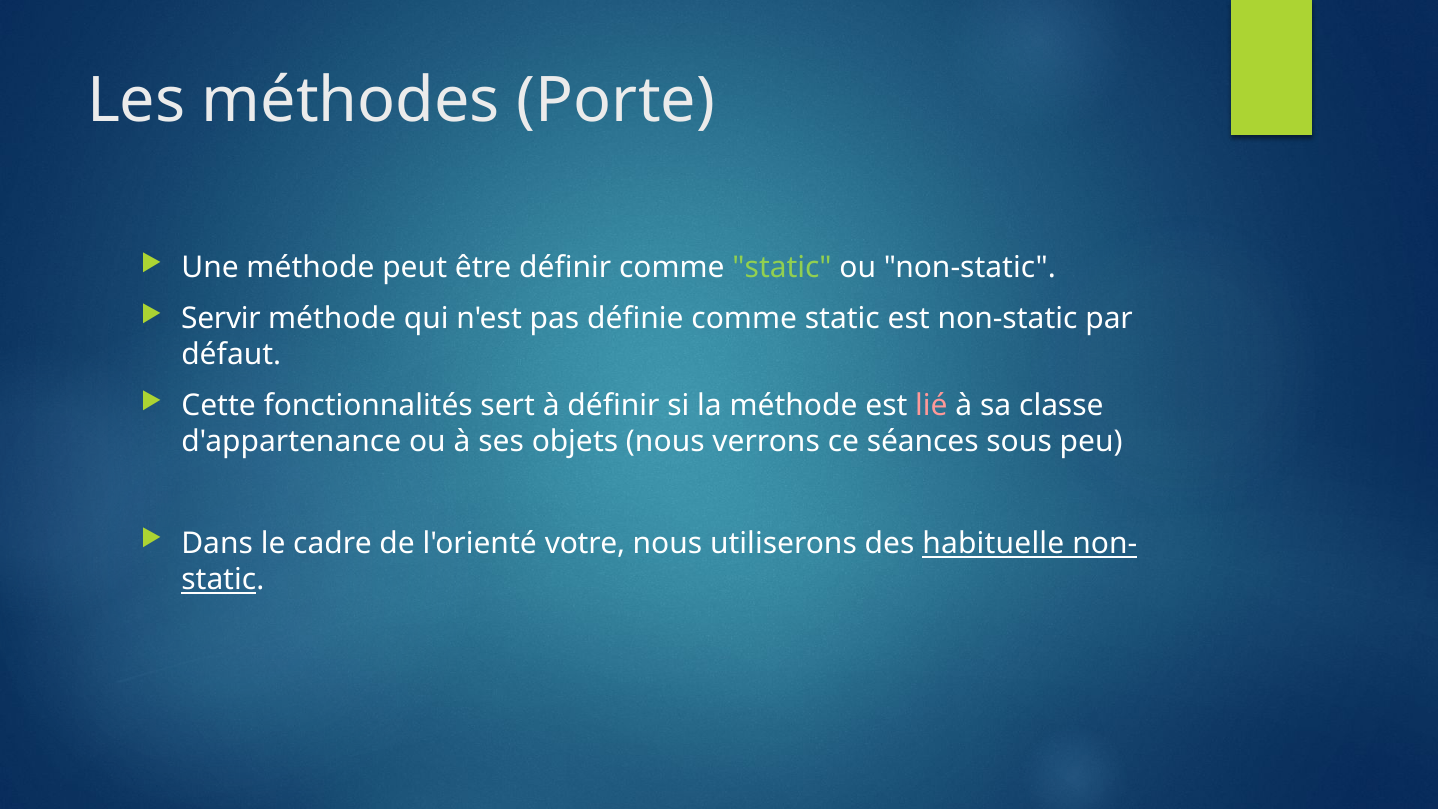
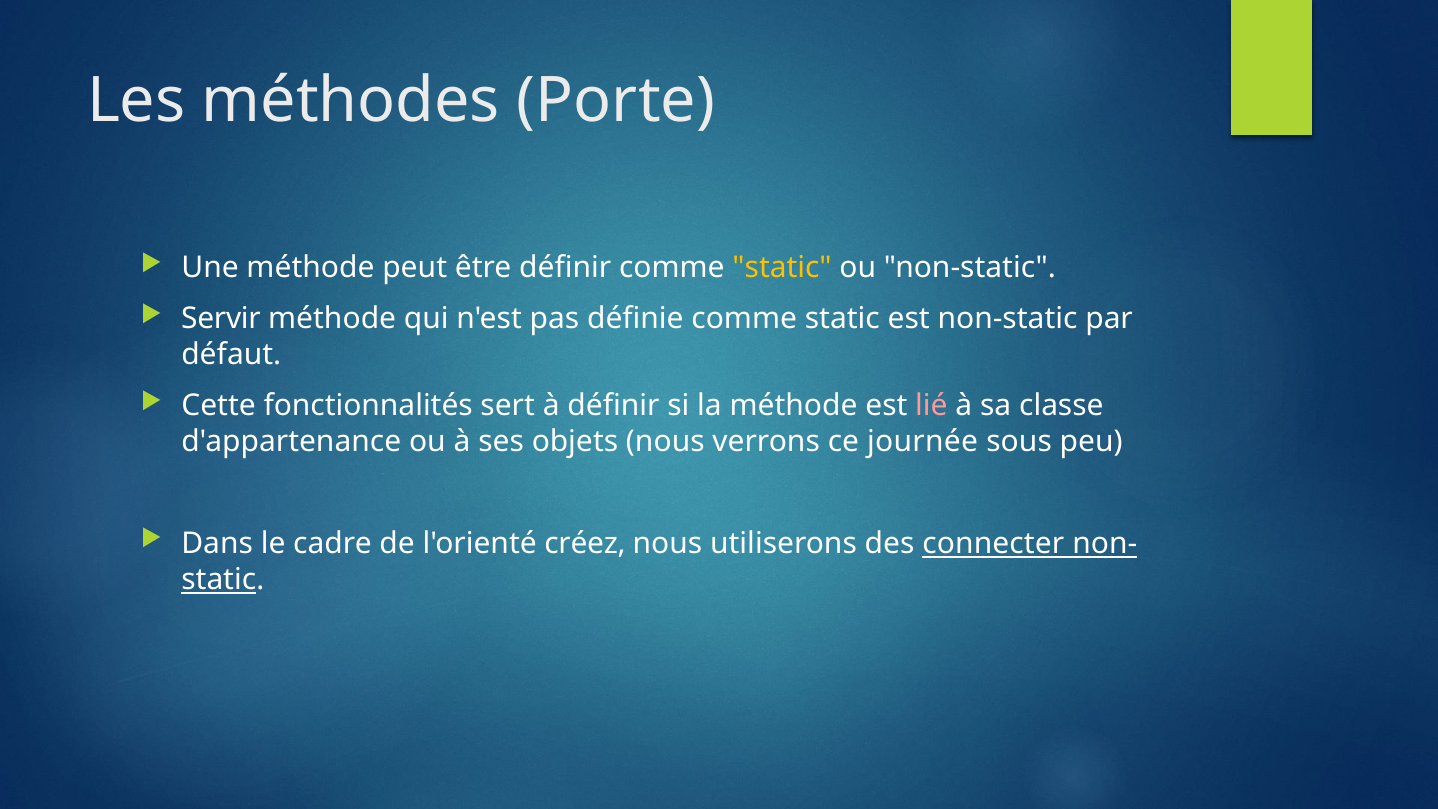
static at (782, 268) colour: light green -> yellow
séances: séances -> journée
votre: votre -> créez
habituelle: habituelle -> connecter
